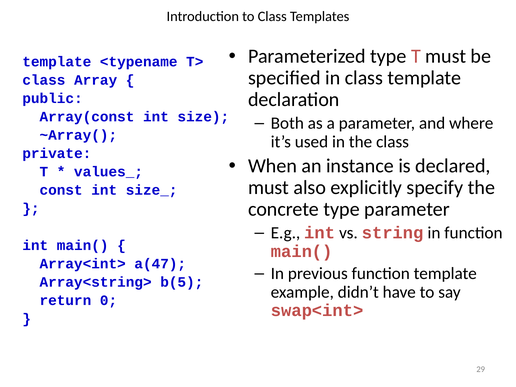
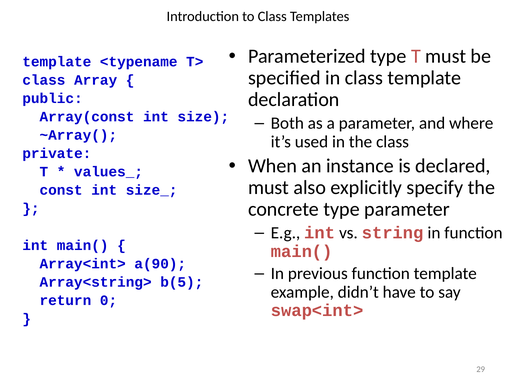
a(47: a(47 -> a(90
